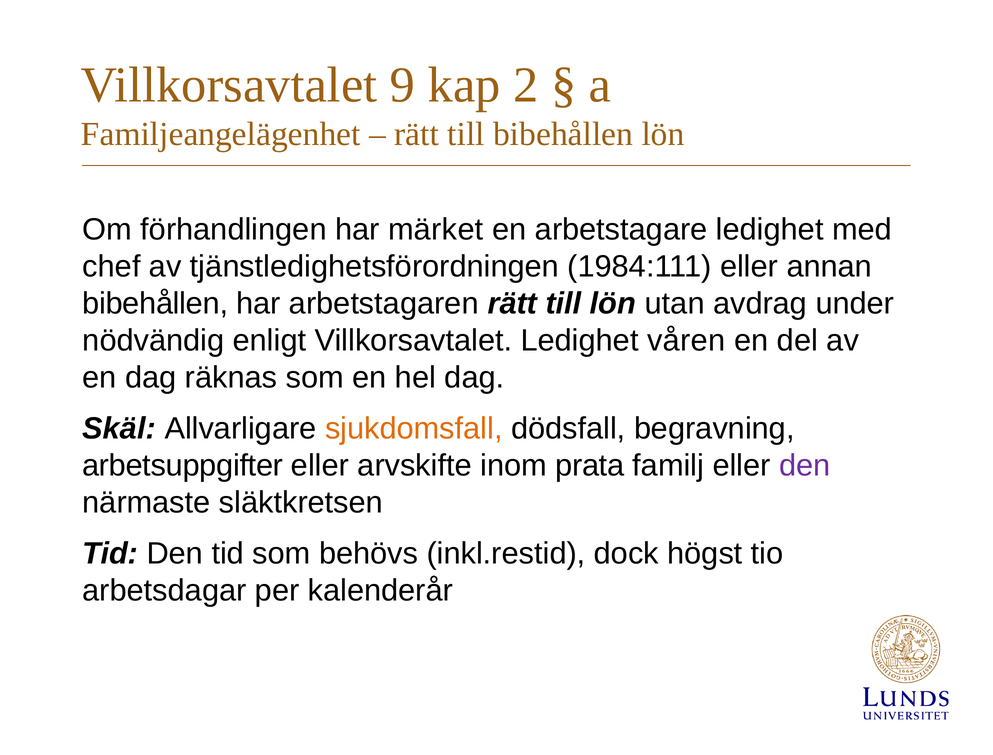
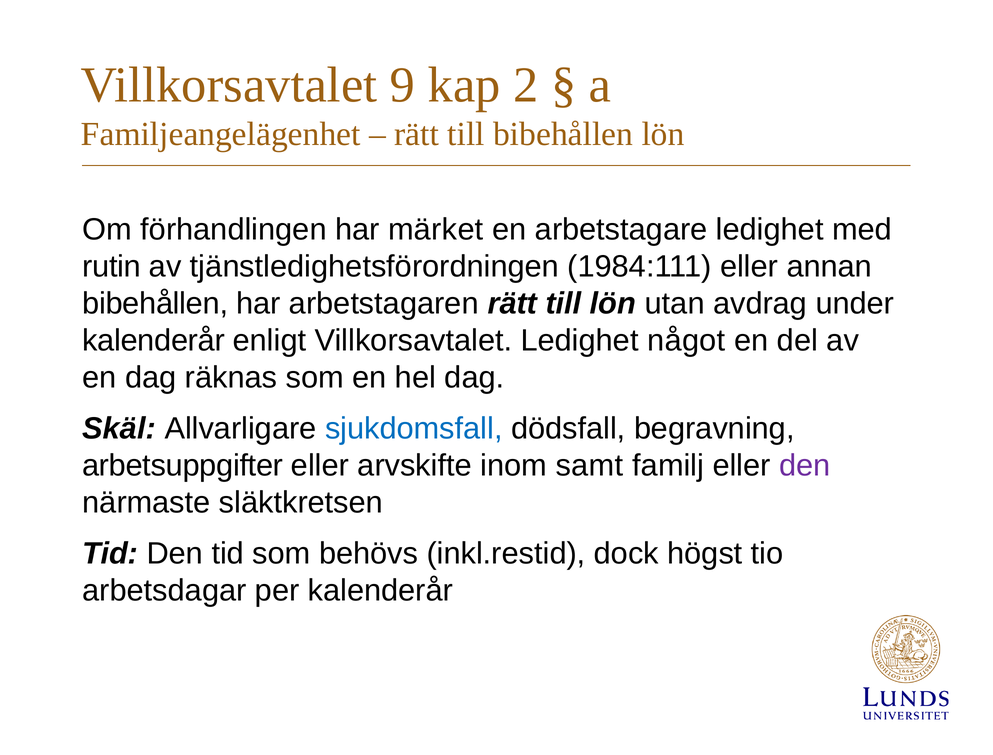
chef: chef -> rutin
nödvändig at (153, 341): nödvändig -> kalenderår
våren: våren -> något
sjukdomsfall colour: orange -> blue
prata: prata -> samt
